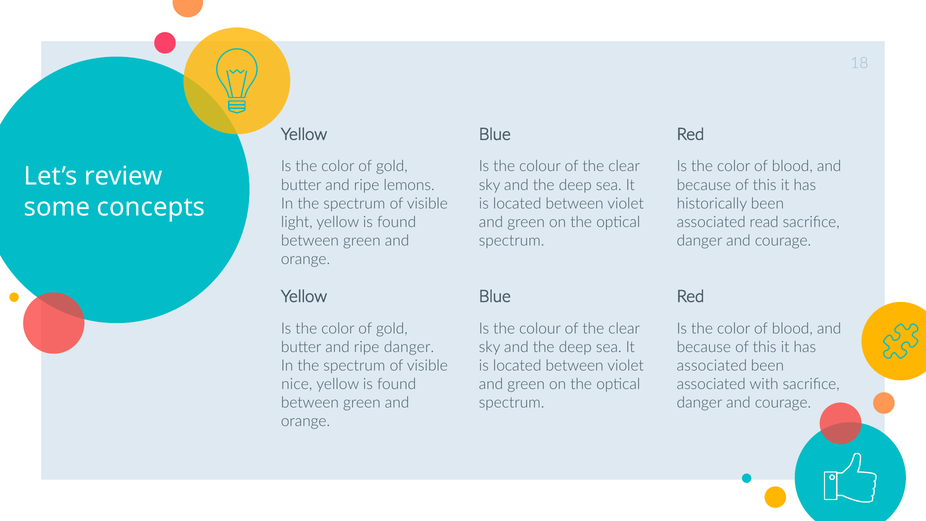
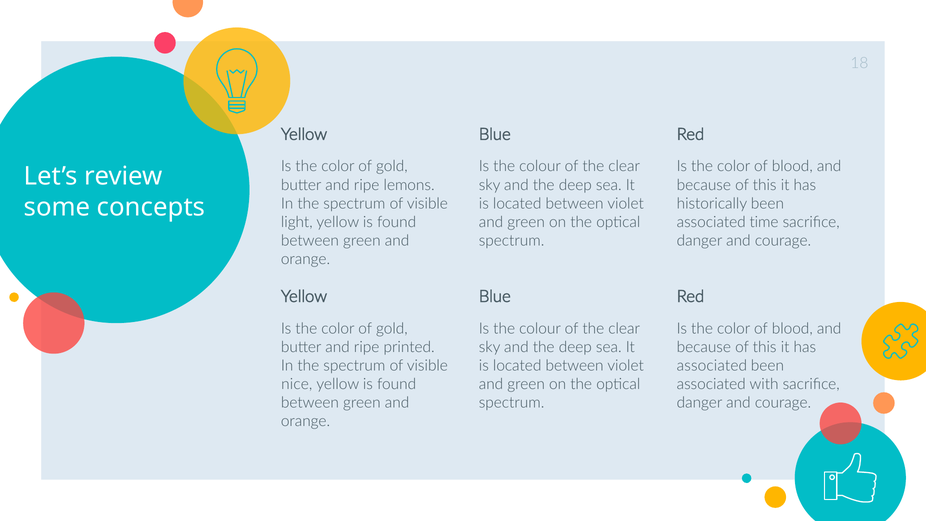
read: read -> time
ripe danger: danger -> printed
